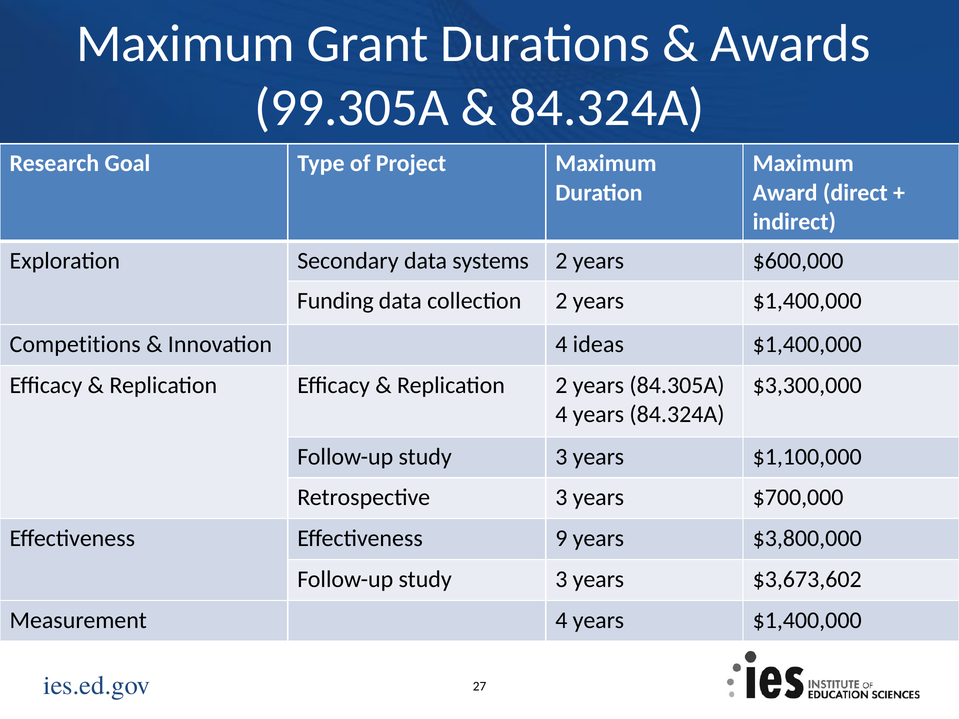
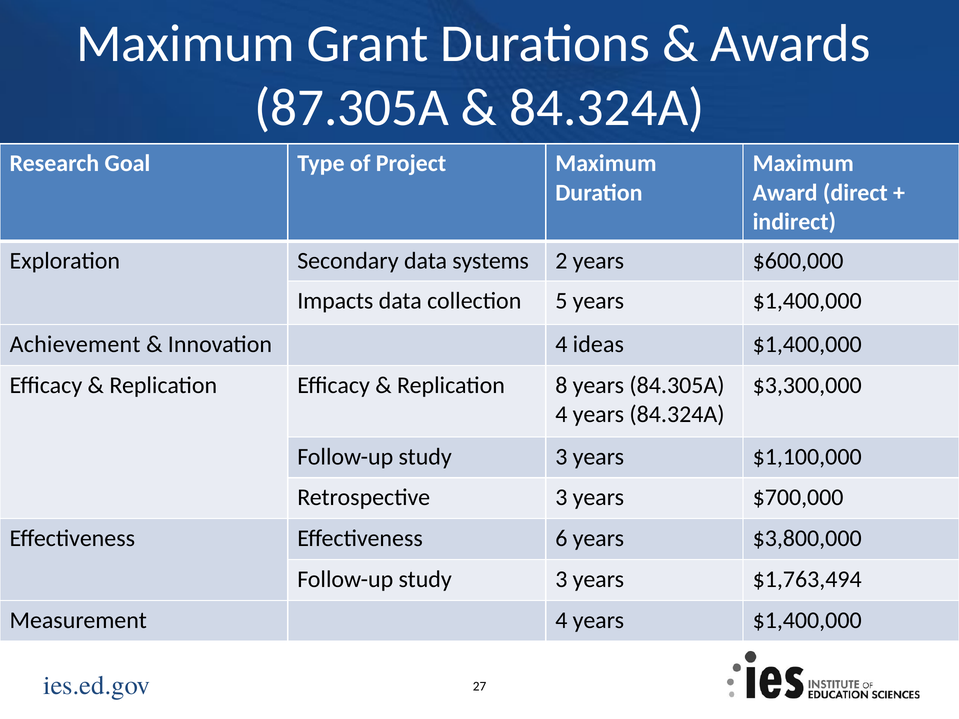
99.305A: 99.305A -> 87.305A
Funding: Funding -> Impacts
collection 2: 2 -> 5
Competitions: Competitions -> Achievement
Replication 2: 2 -> 8
9: 9 -> 6
$3,673,602: $3,673,602 -> $1,763,494
